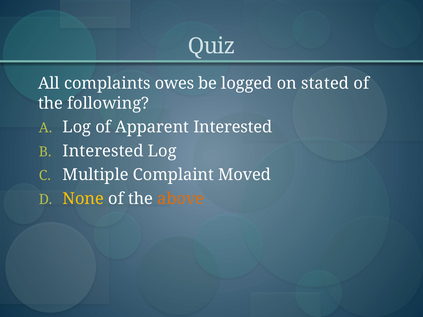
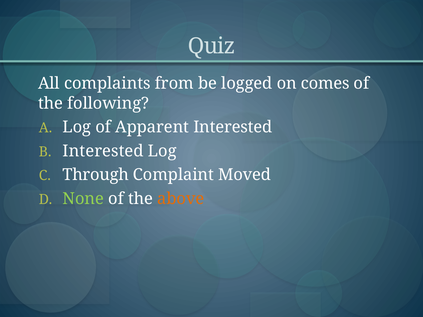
owes: owes -> from
stated: stated -> comes
Multiple: Multiple -> Through
None colour: yellow -> light green
